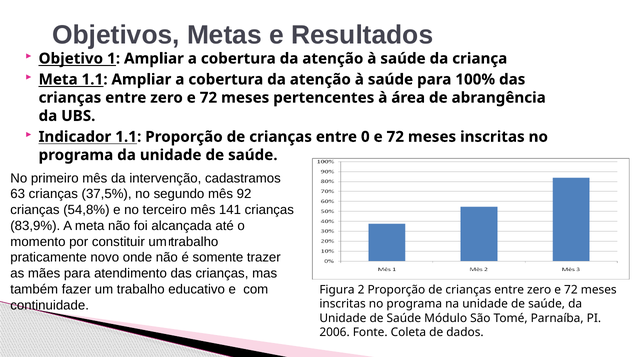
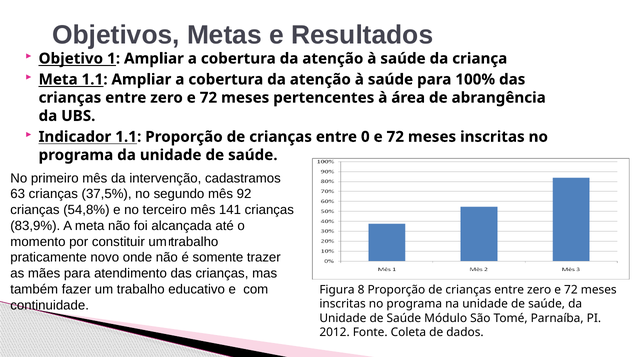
2: 2 -> 8
2006: 2006 -> 2012
